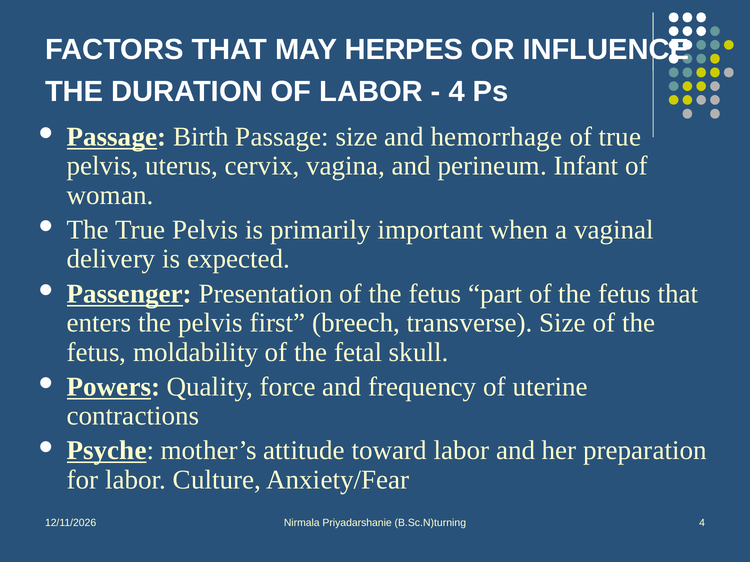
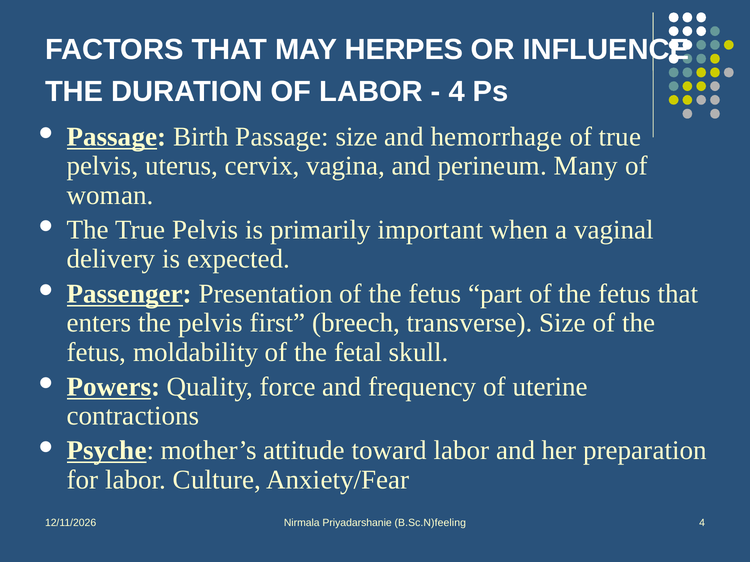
Infant: Infant -> Many
B.Sc.N)turning: B.Sc.N)turning -> B.Sc.N)feeling
